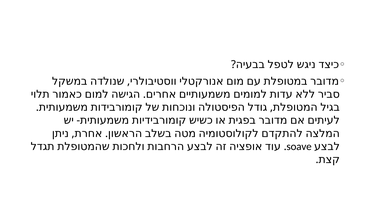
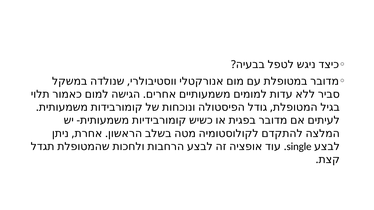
soave: soave -> single
